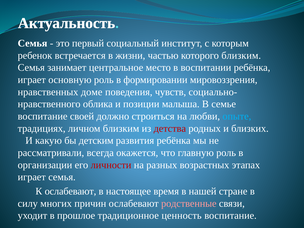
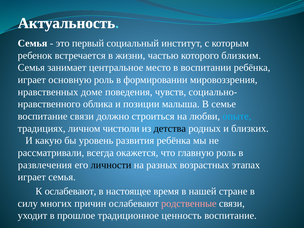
воспитание своей: своей -> связи
личном близким: близким -> чистюли
детства colour: red -> black
детским: детским -> уровень
организации: организации -> развлечения
личности colour: red -> black
